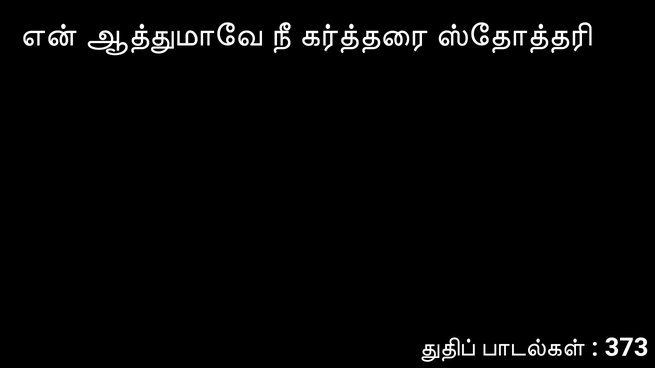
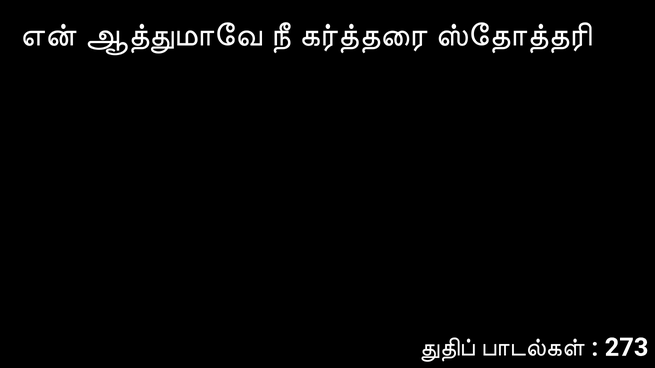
373: 373 -> 273
